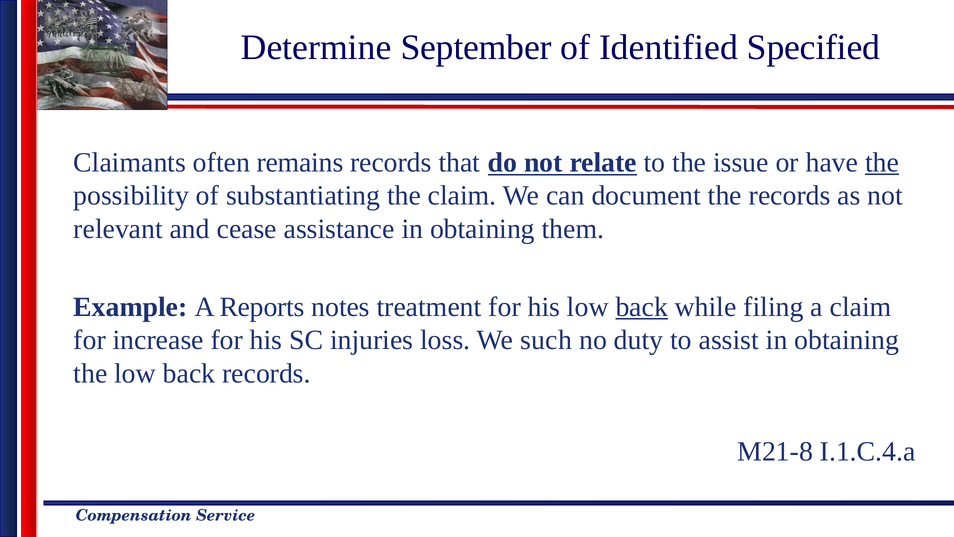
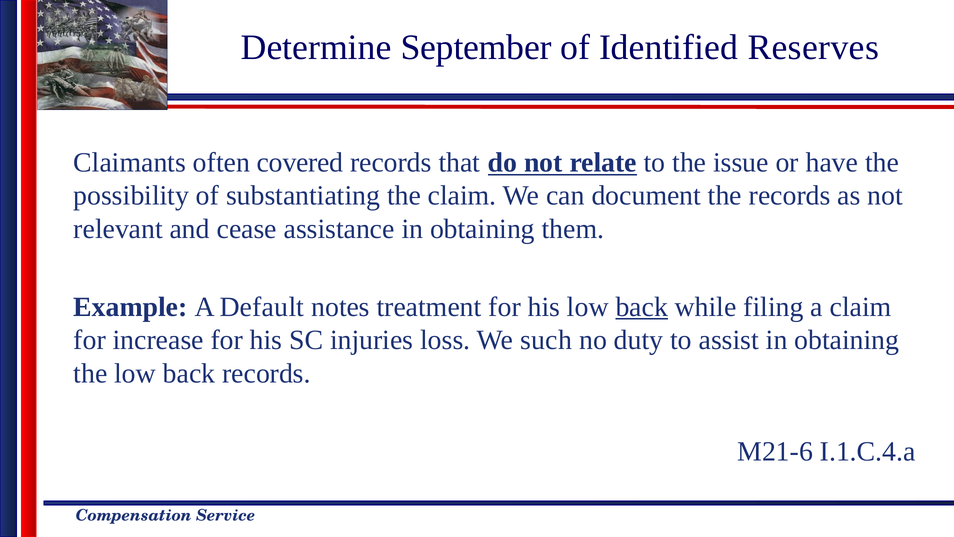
Specified: Specified -> Reserves
remains: remains -> covered
the at (882, 162) underline: present -> none
Reports: Reports -> Default
M21-8: M21-8 -> M21-6
